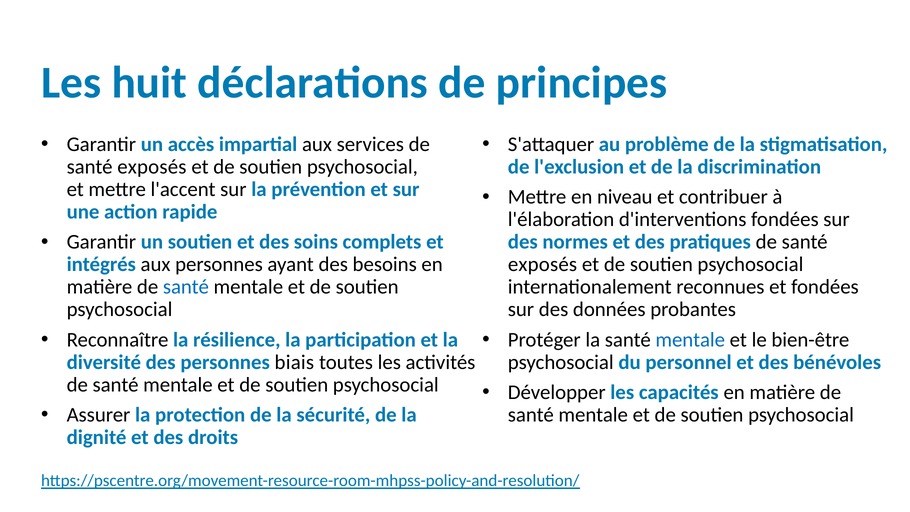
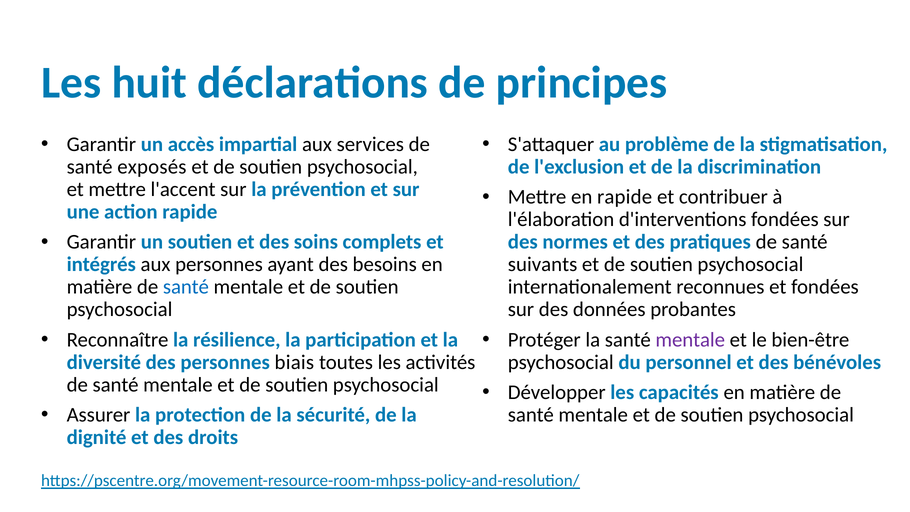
en niveau: niveau -> rapide
exposés at (542, 264): exposés -> suivants
mentale at (690, 340) colour: blue -> purple
